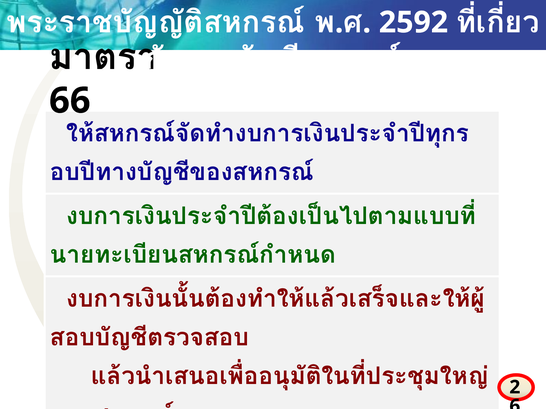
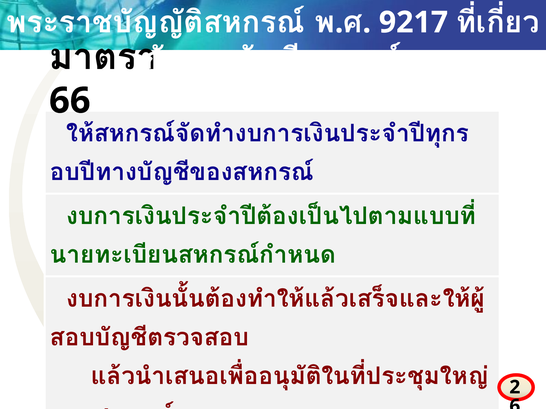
2592: 2592 -> 9217
